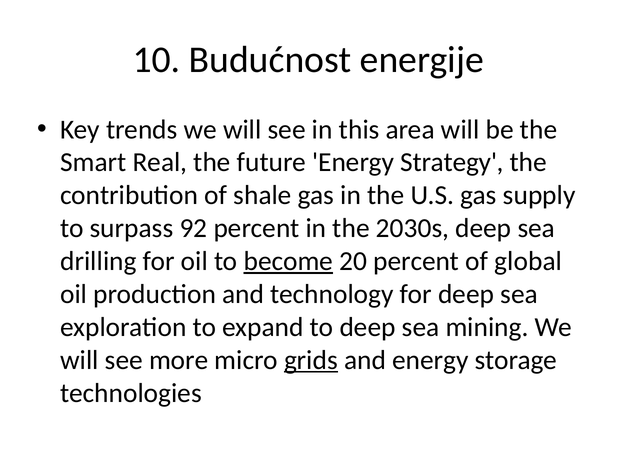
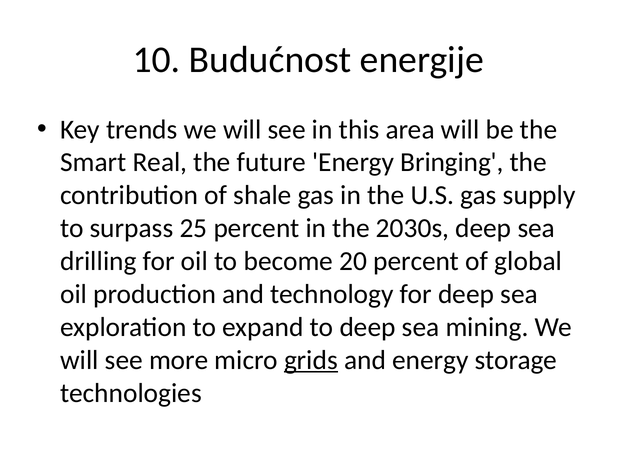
Strategy: Strategy -> Bringing
92: 92 -> 25
become underline: present -> none
